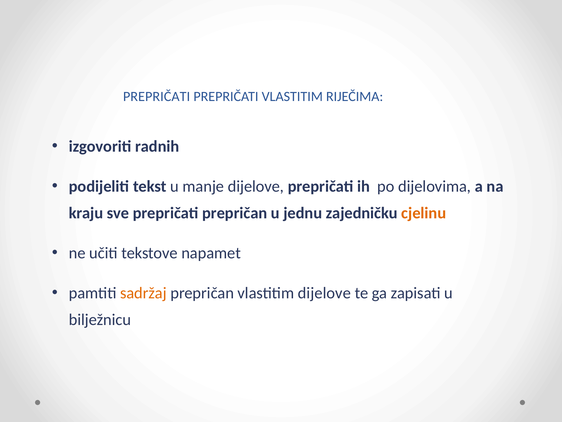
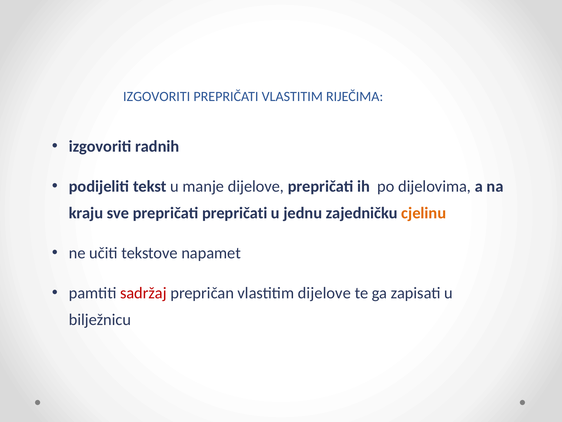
PREPRIČATI at (157, 96): PREPRIČATI -> IZGOVORITI
prepričati prepričan: prepričan -> prepričati
sadržaj colour: orange -> red
